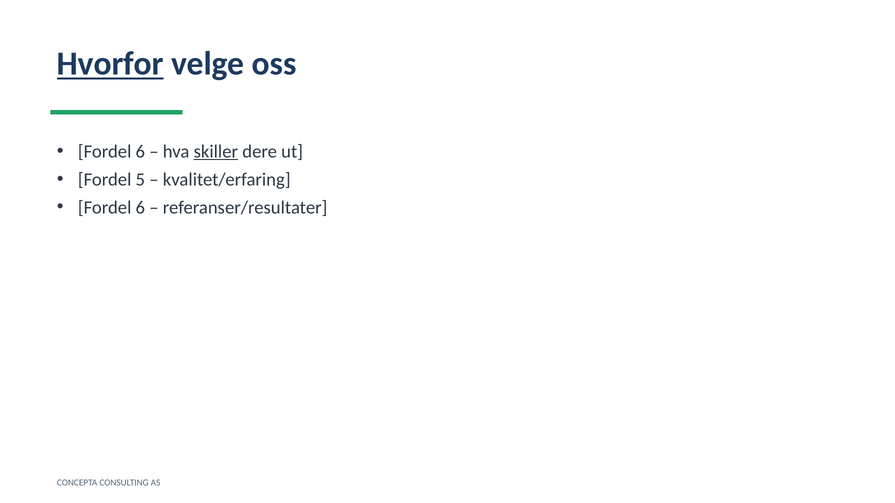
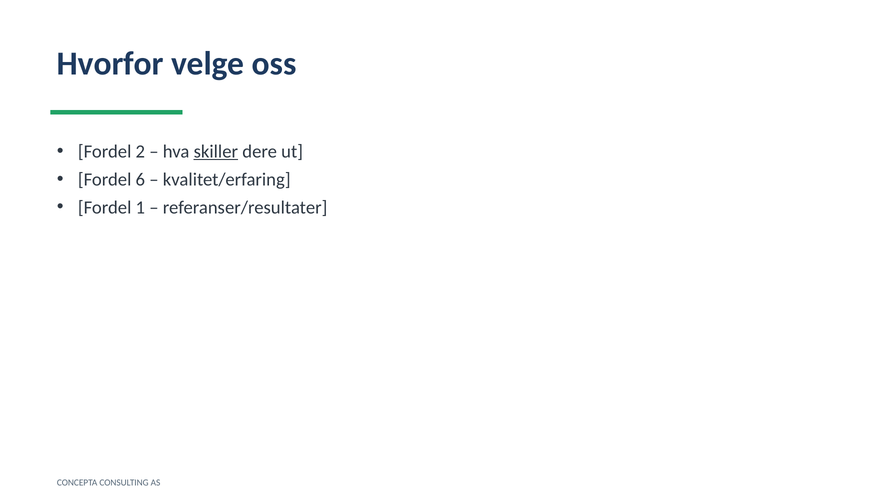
Hvorfor underline: present -> none
6 at (140, 152): 6 -> 2
5: 5 -> 6
6 at (140, 208): 6 -> 1
